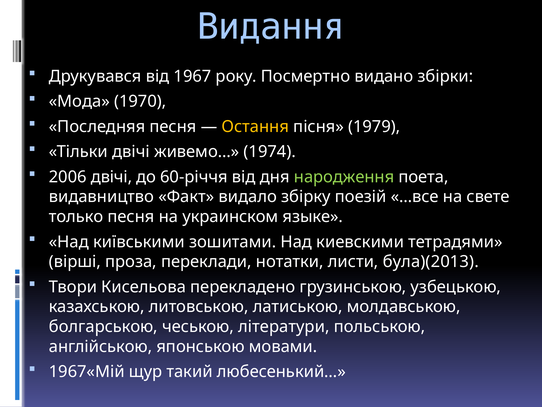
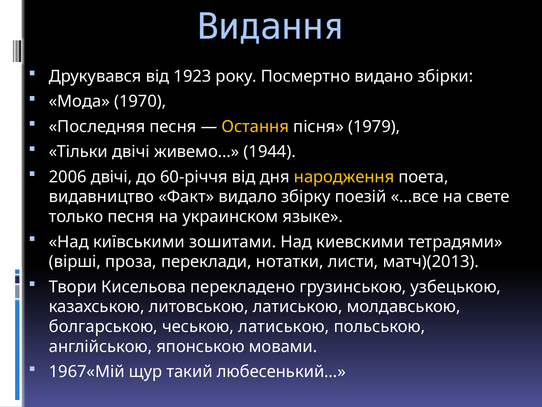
1967: 1967 -> 1923
1974: 1974 -> 1944
народження colour: light green -> yellow
була)(2013: була)(2013 -> матч)(2013
чеською літератури: літератури -> латиською
